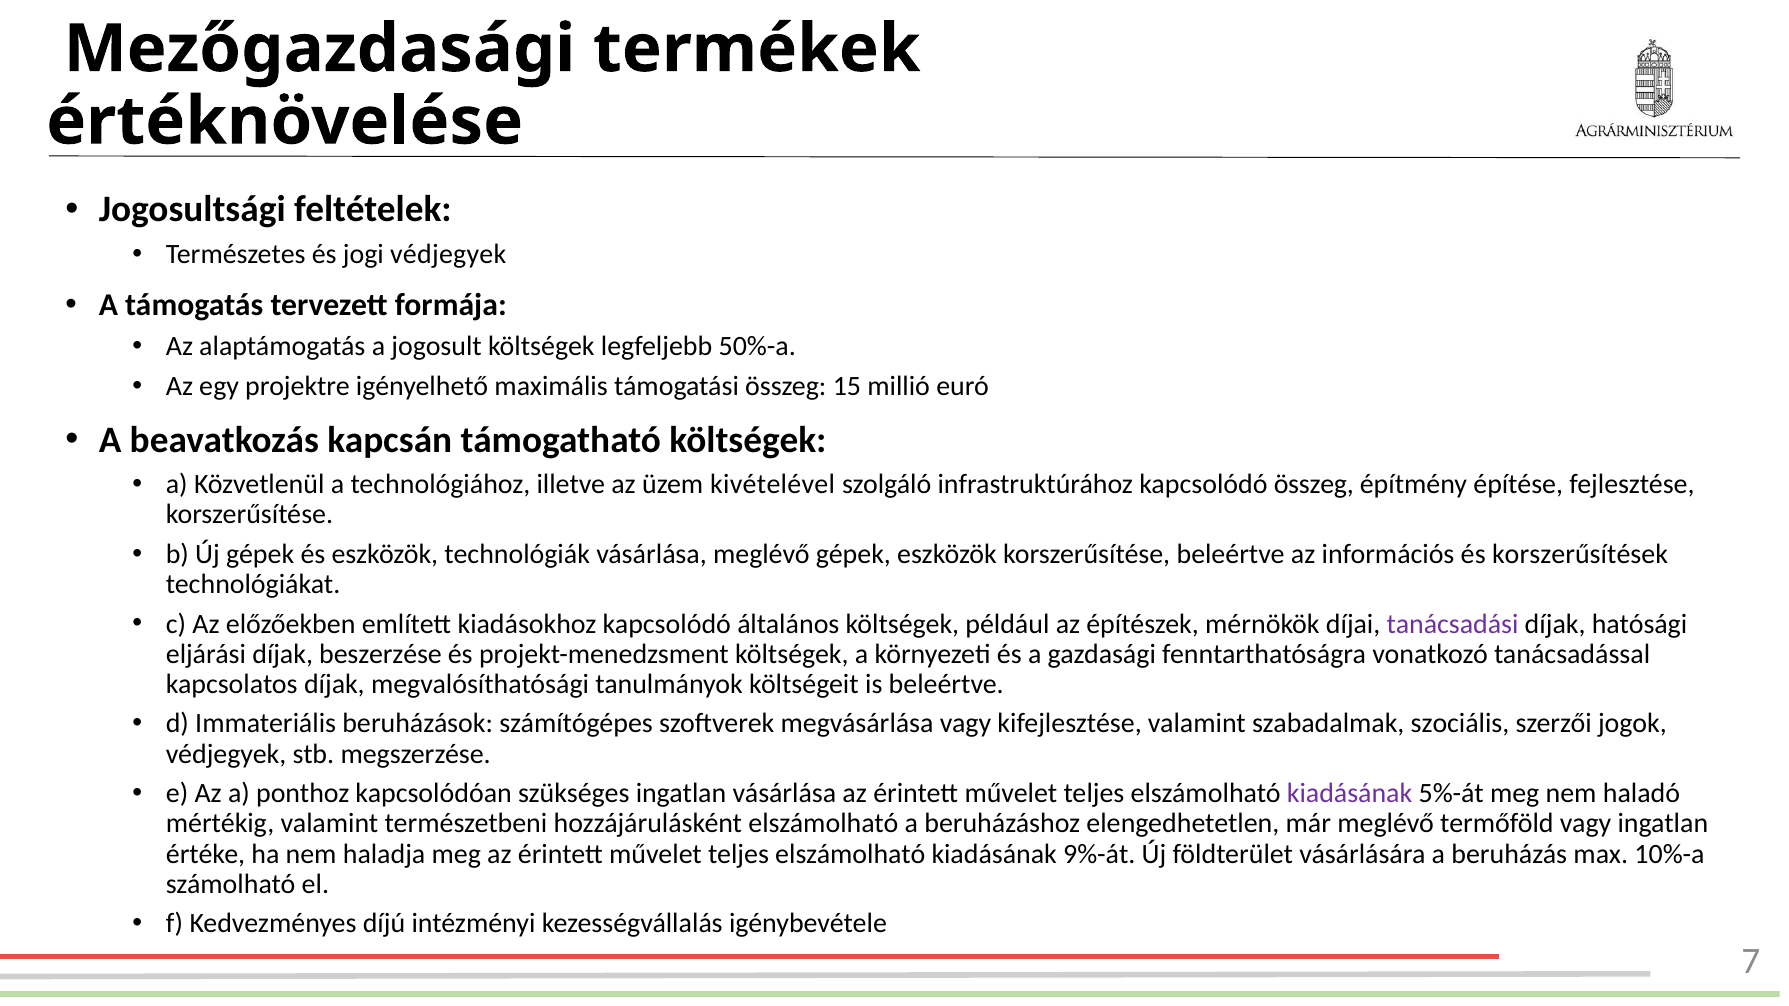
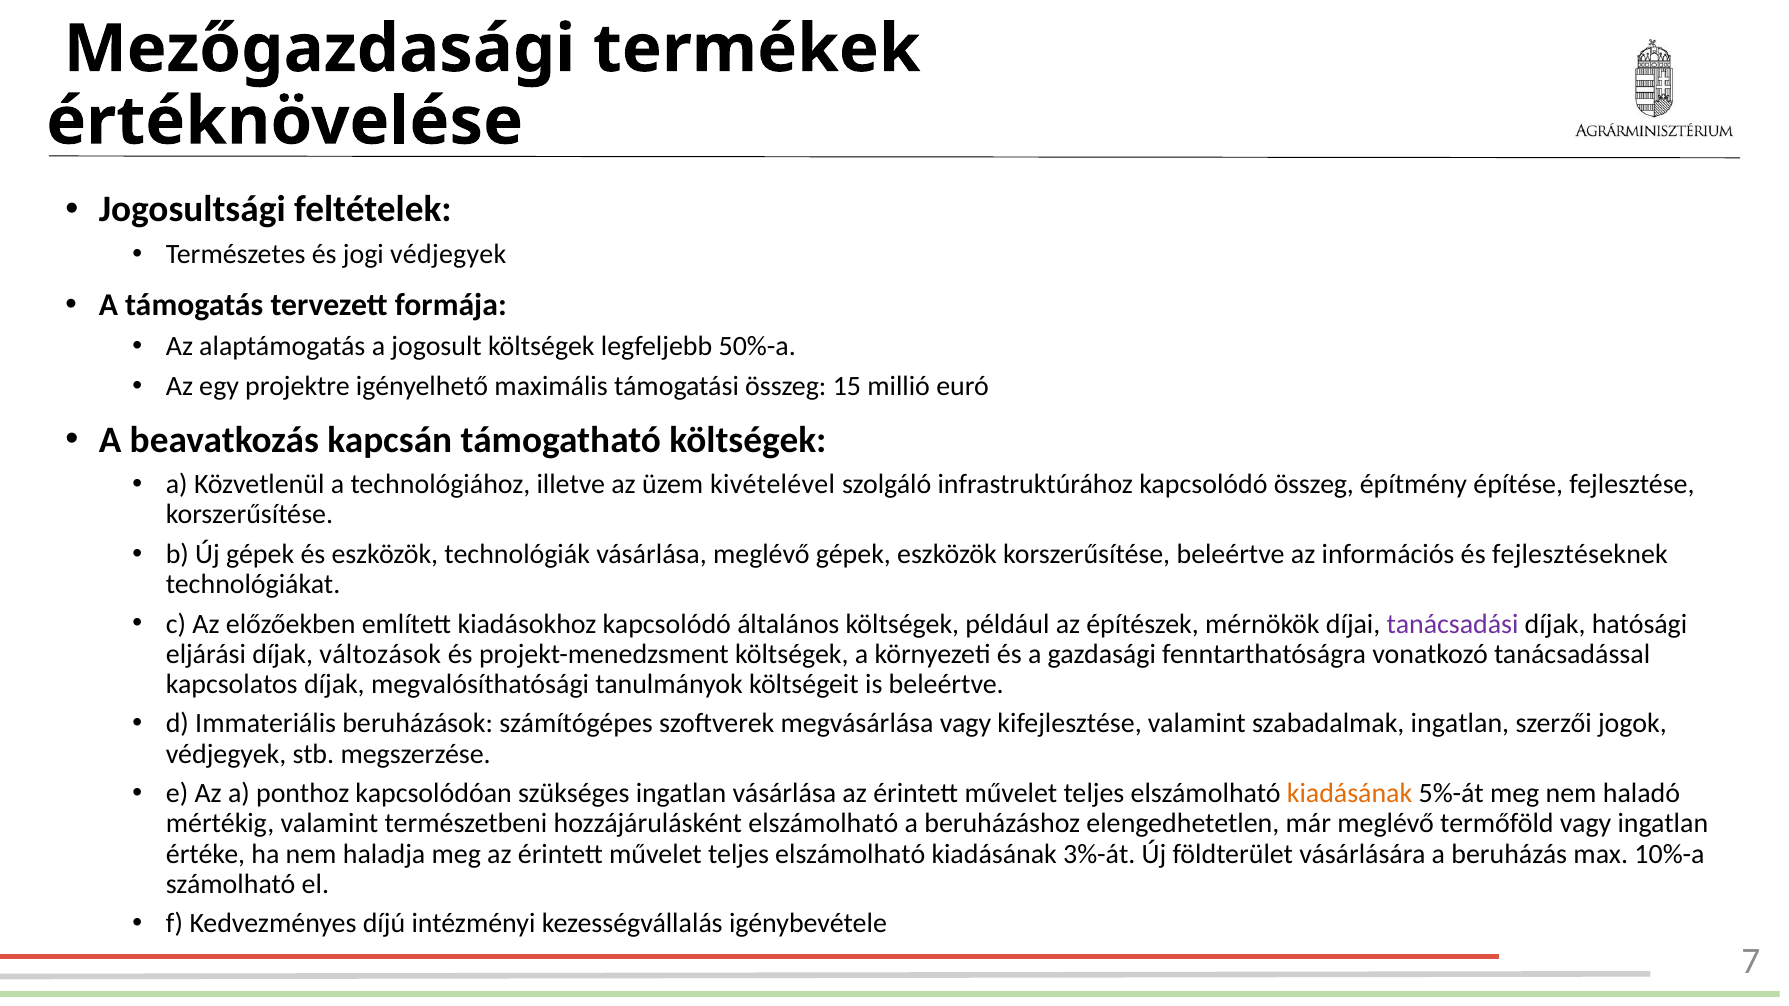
korszerűsítések: korszerűsítések -> fejlesztéseknek
beszerzése: beszerzése -> változások
szabadalmak szociális: szociális -> ingatlan
kiadásának at (1350, 794) colour: purple -> orange
9%-át: 9%-át -> 3%-át
